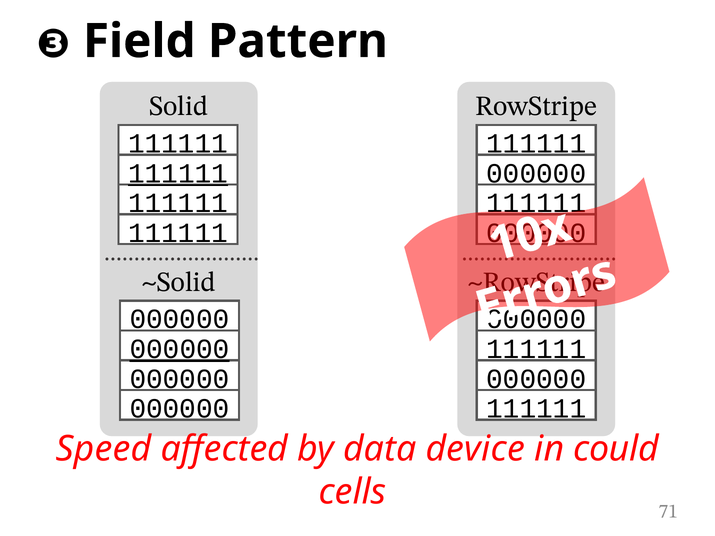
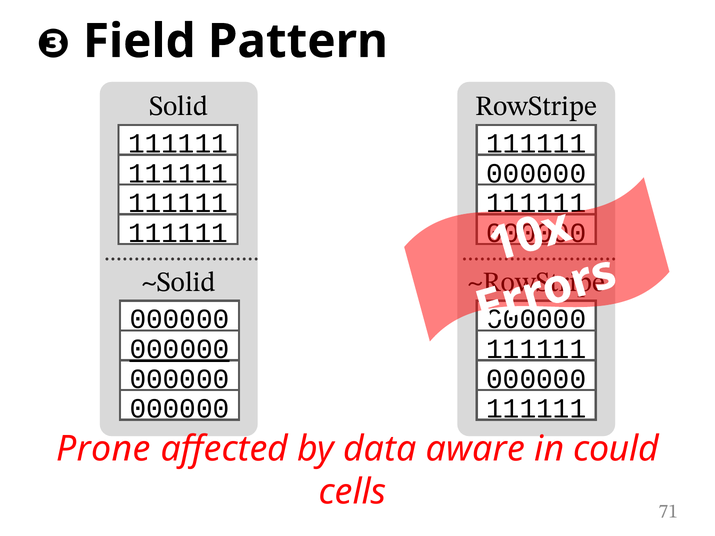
111111 at (178, 173) underline: present -> none
Speed: Speed -> Prone
device: device -> aware
